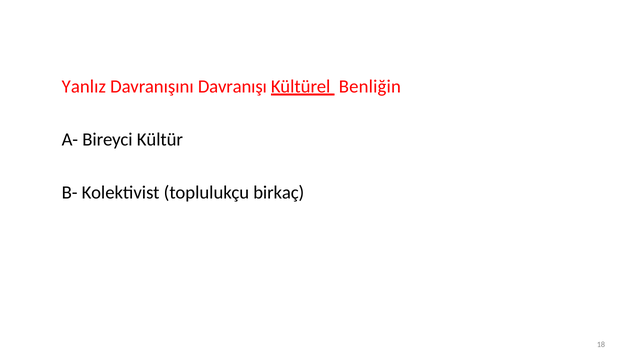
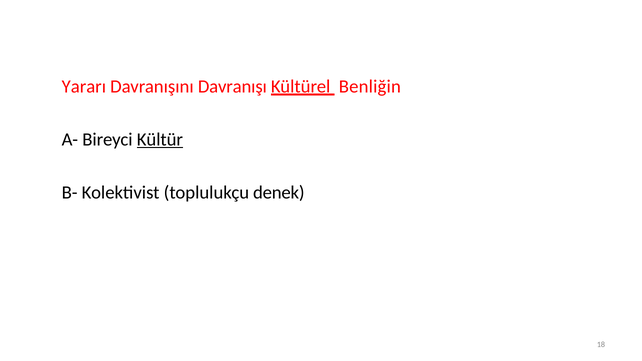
Yanlız: Yanlız -> Yararı
Kültür underline: none -> present
birkaç: birkaç -> denek
